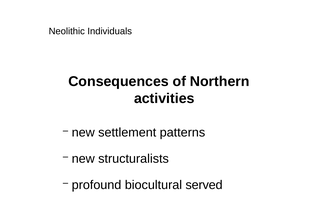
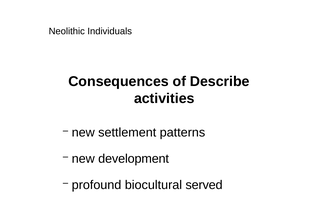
Northern: Northern -> Describe
structuralists: structuralists -> development
